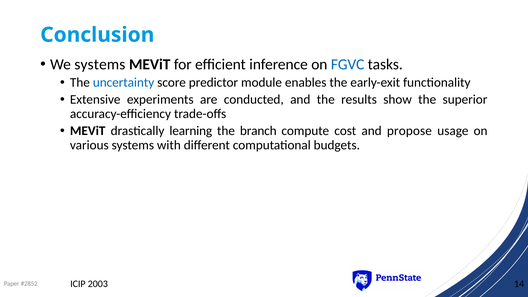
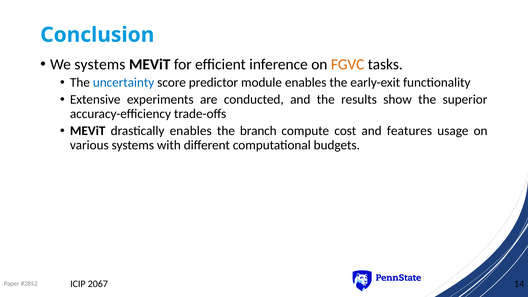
FGVC colour: blue -> orange
drastically learning: learning -> enables
propose: propose -> features
2003: 2003 -> 2067
